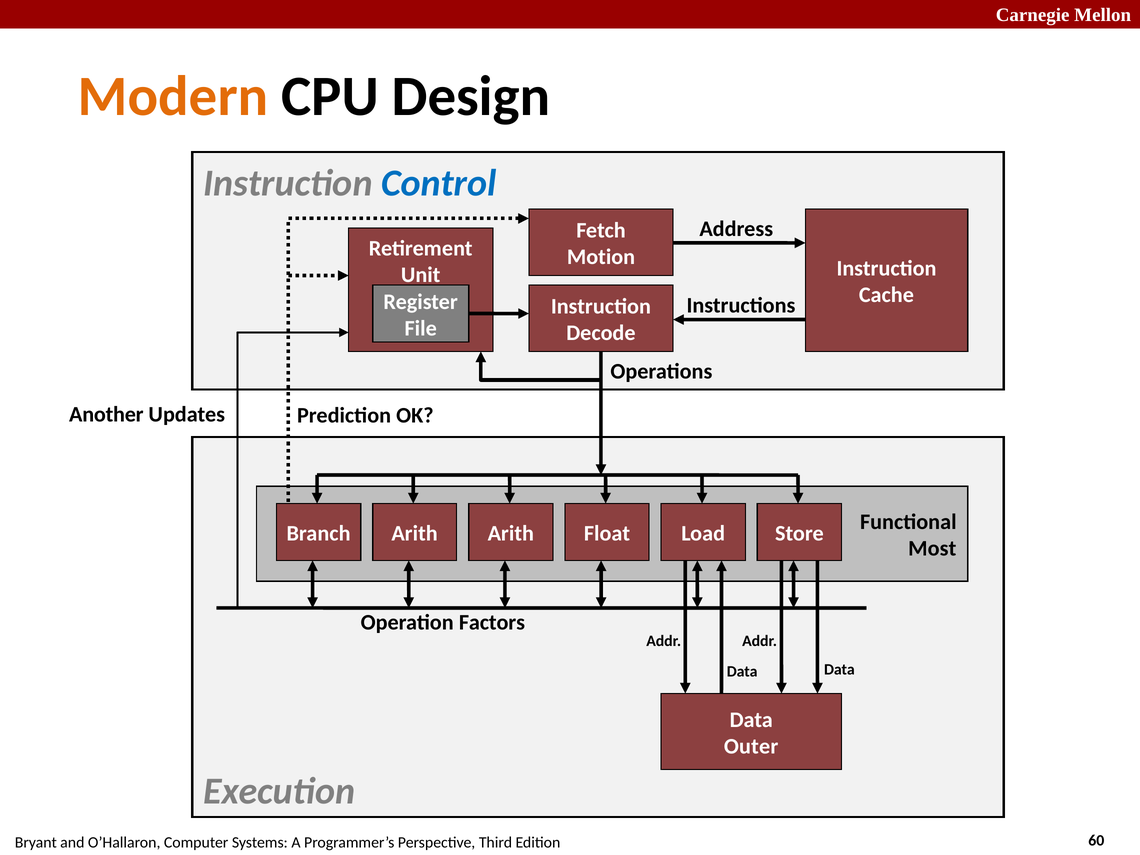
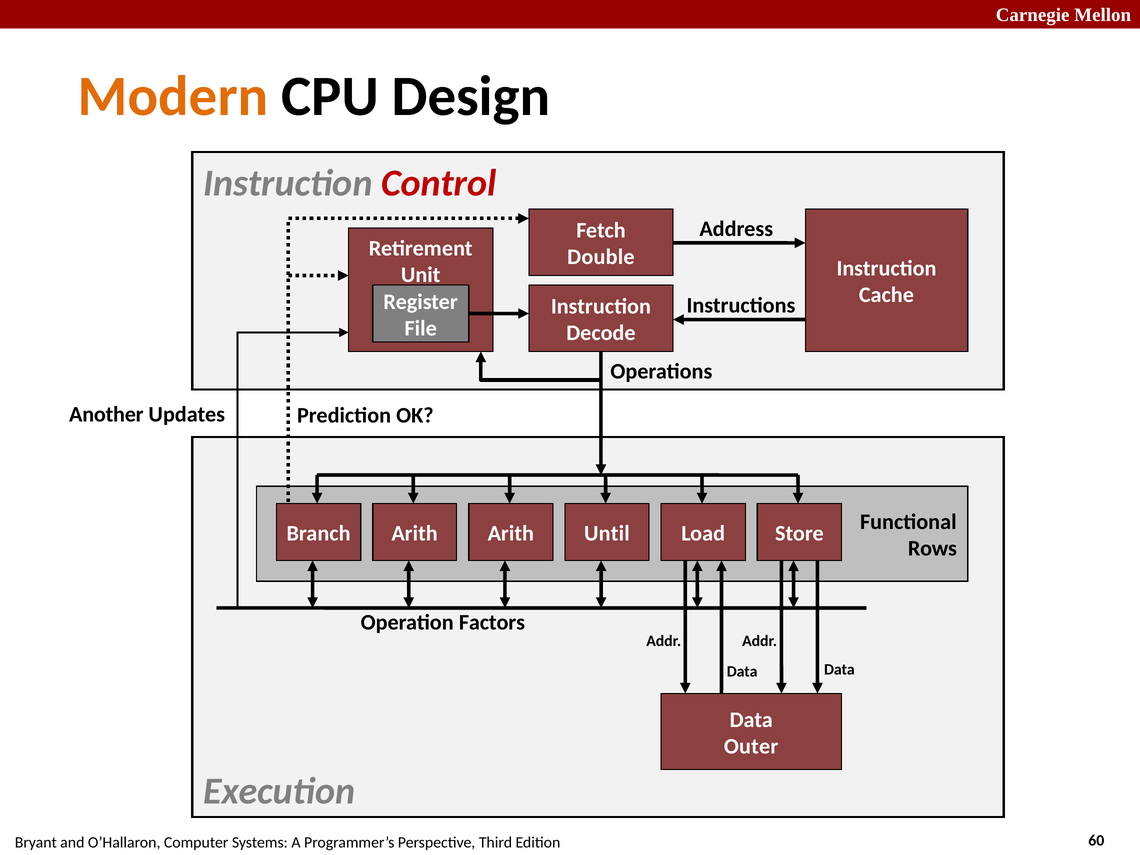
Control colour: blue -> red
Motion: Motion -> Double
Float: Float -> Until
Most: Most -> Rows
